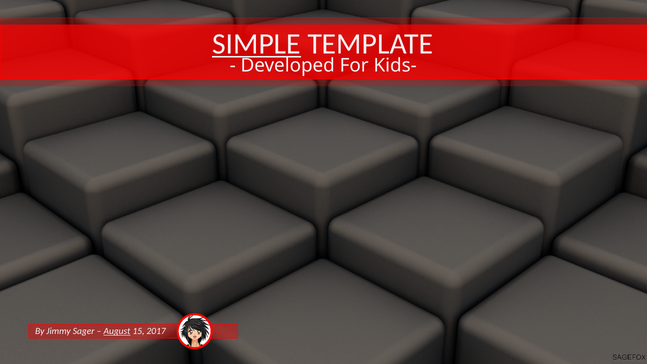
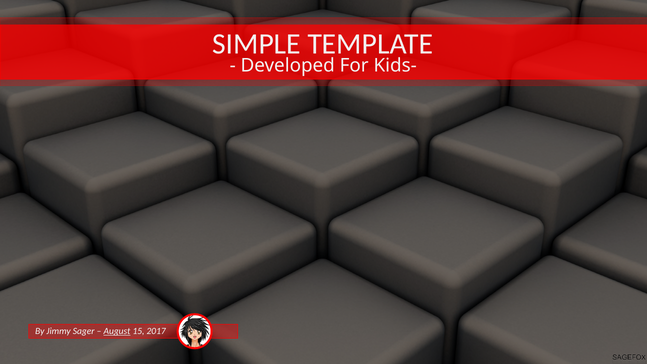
SIMPLE underline: present -> none
